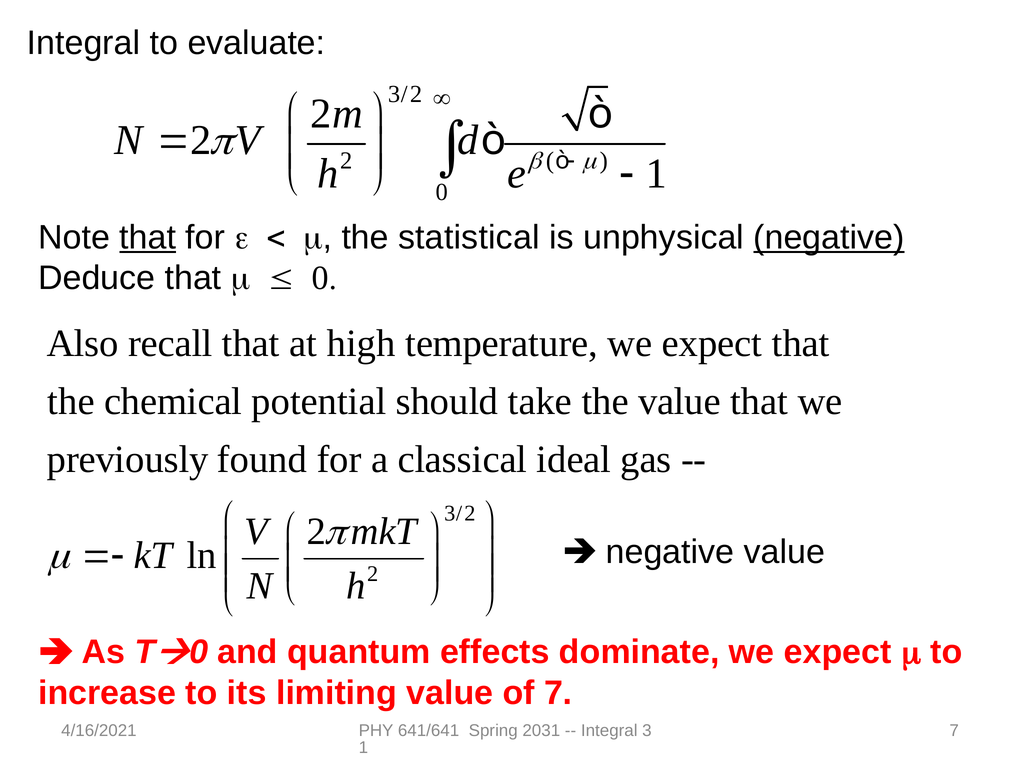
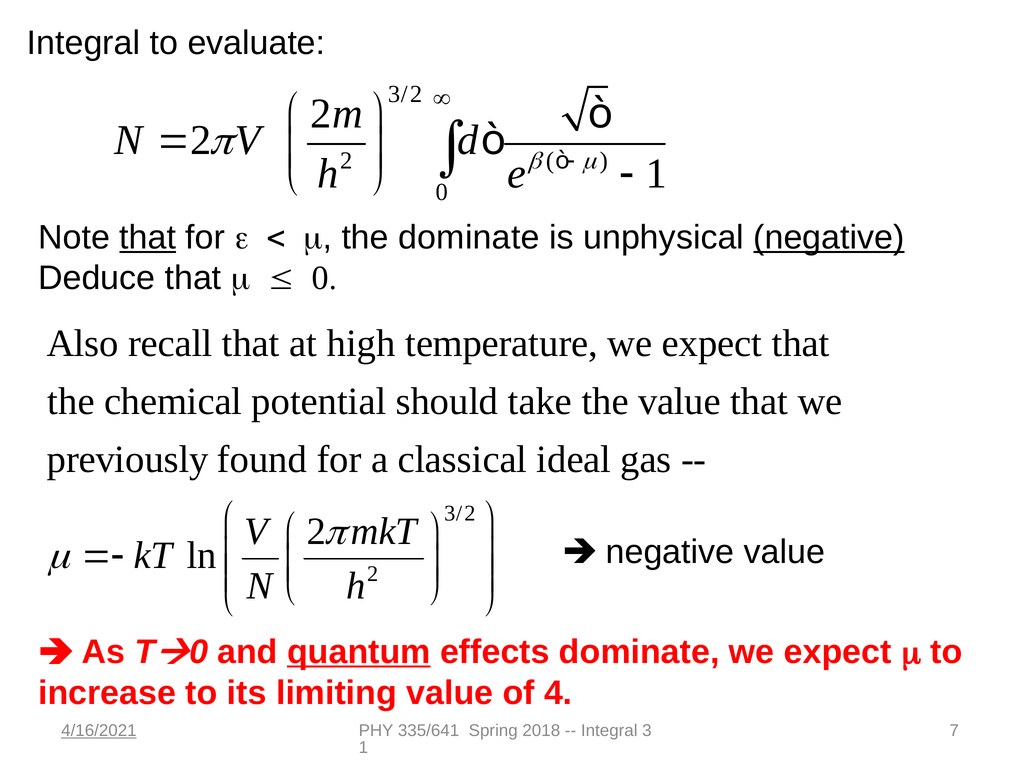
the statistical: statistical -> dominate
quantum underline: none -> present
of 7: 7 -> 4
4/16/2021 underline: none -> present
641/641: 641/641 -> 335/641
2031: 2031 -> 2018
